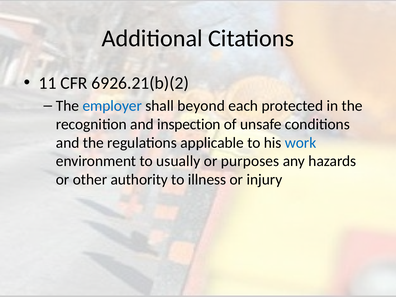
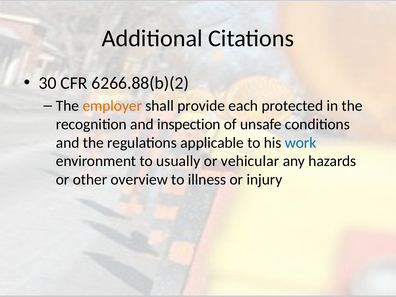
11: 11 -> 30
6926.21(b)(2: 6926.21(b)(2 -> 6266.88(b)(2
employer colour: blue -> orange
beyond: beyond -> provide
purposes: purposes -> vehicular
authority: authority -> overview
